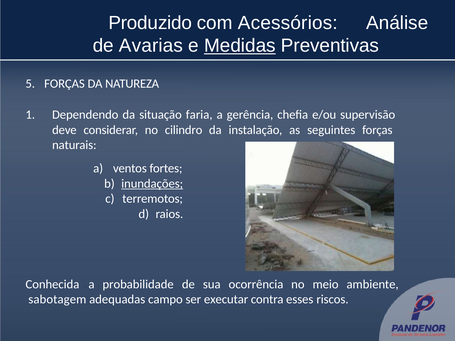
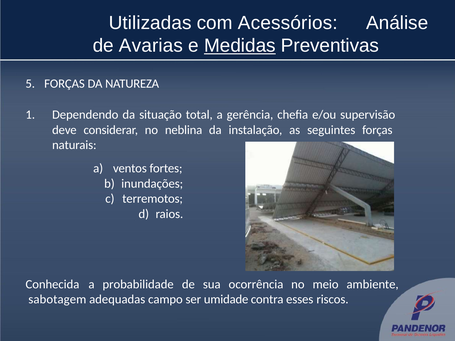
Produzido: Produzido -> Utilizadas
faria: faria -> total
cilindro: cilindro -> neblina
inundações underline: present -> none
executar: executar -> umidade
